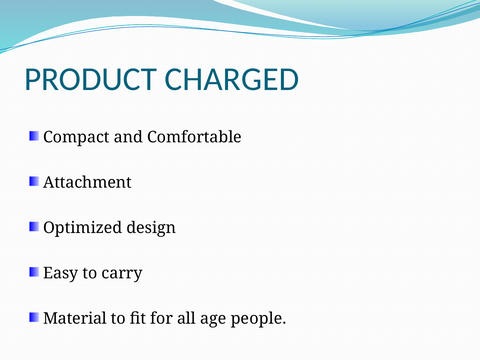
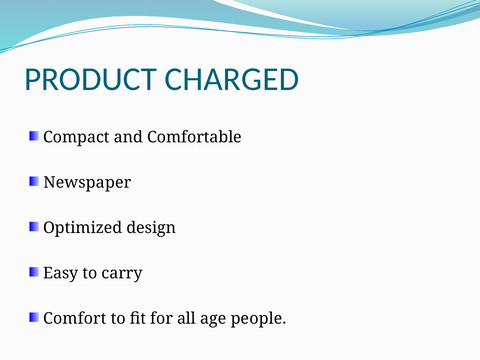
Attachment: Attachment -> Newspaper
Material: Material -> Comfort
